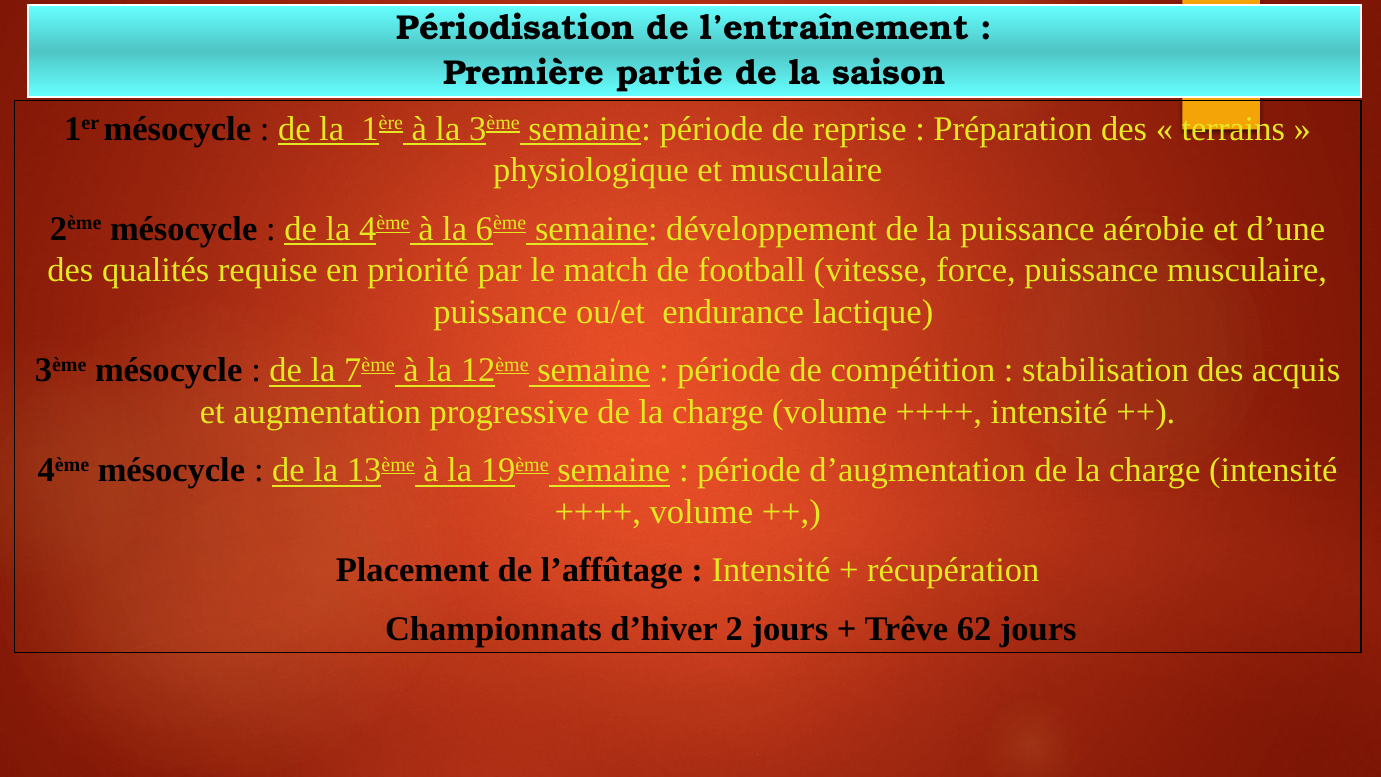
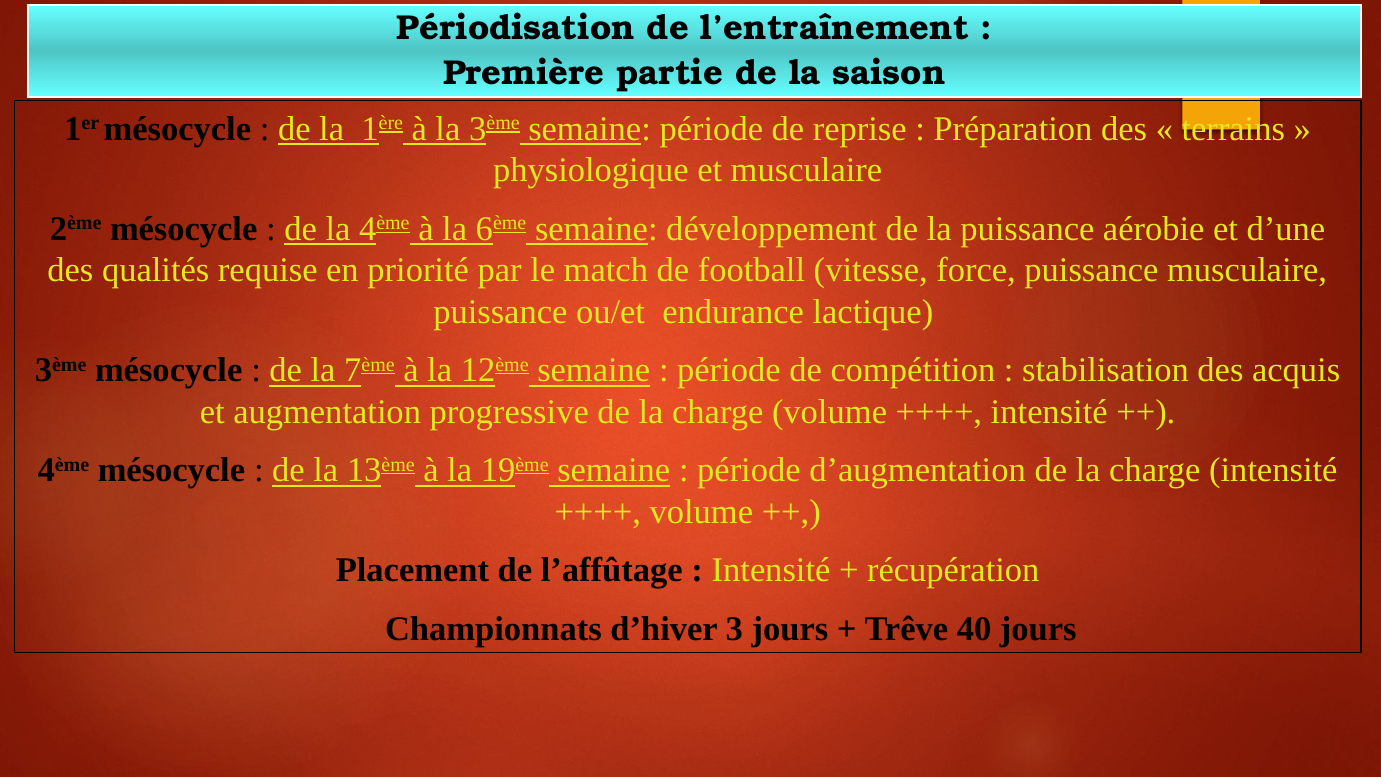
2: 2 -> 3
62: 62 -> 40
